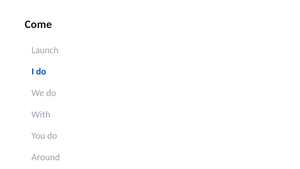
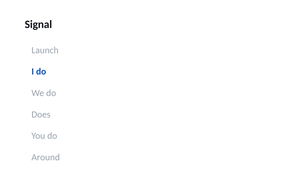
Come: Come -> Signal
With: With -> Does
